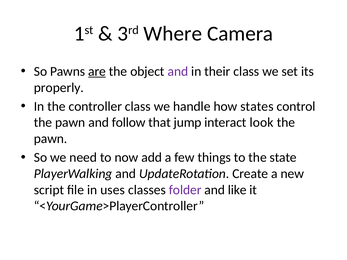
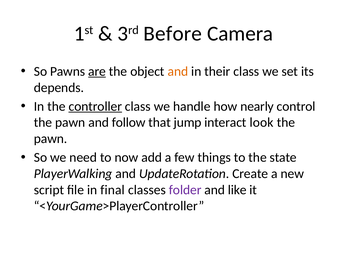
Where: Where -> Before
and at (178, 71) colour: purple -> orange
properly: properly -> depends
controller underline: none -> present
states: states -> nearly
uses: uses -> final
